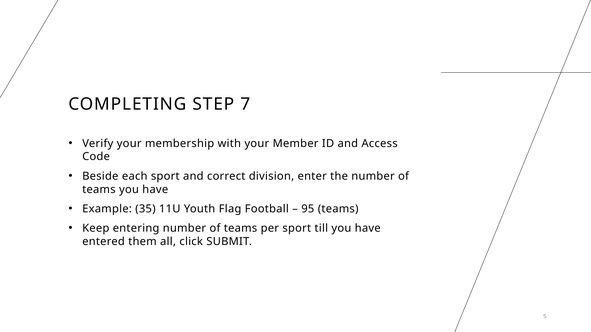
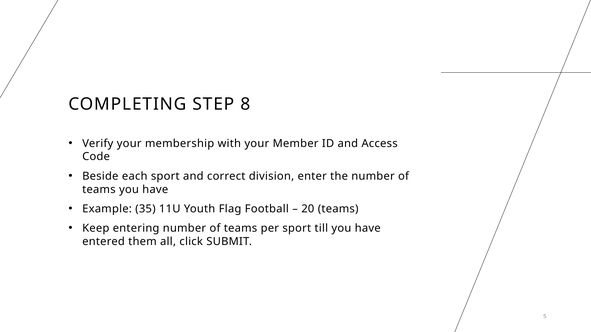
7: 7 -> 8
95: 95 -> 20
